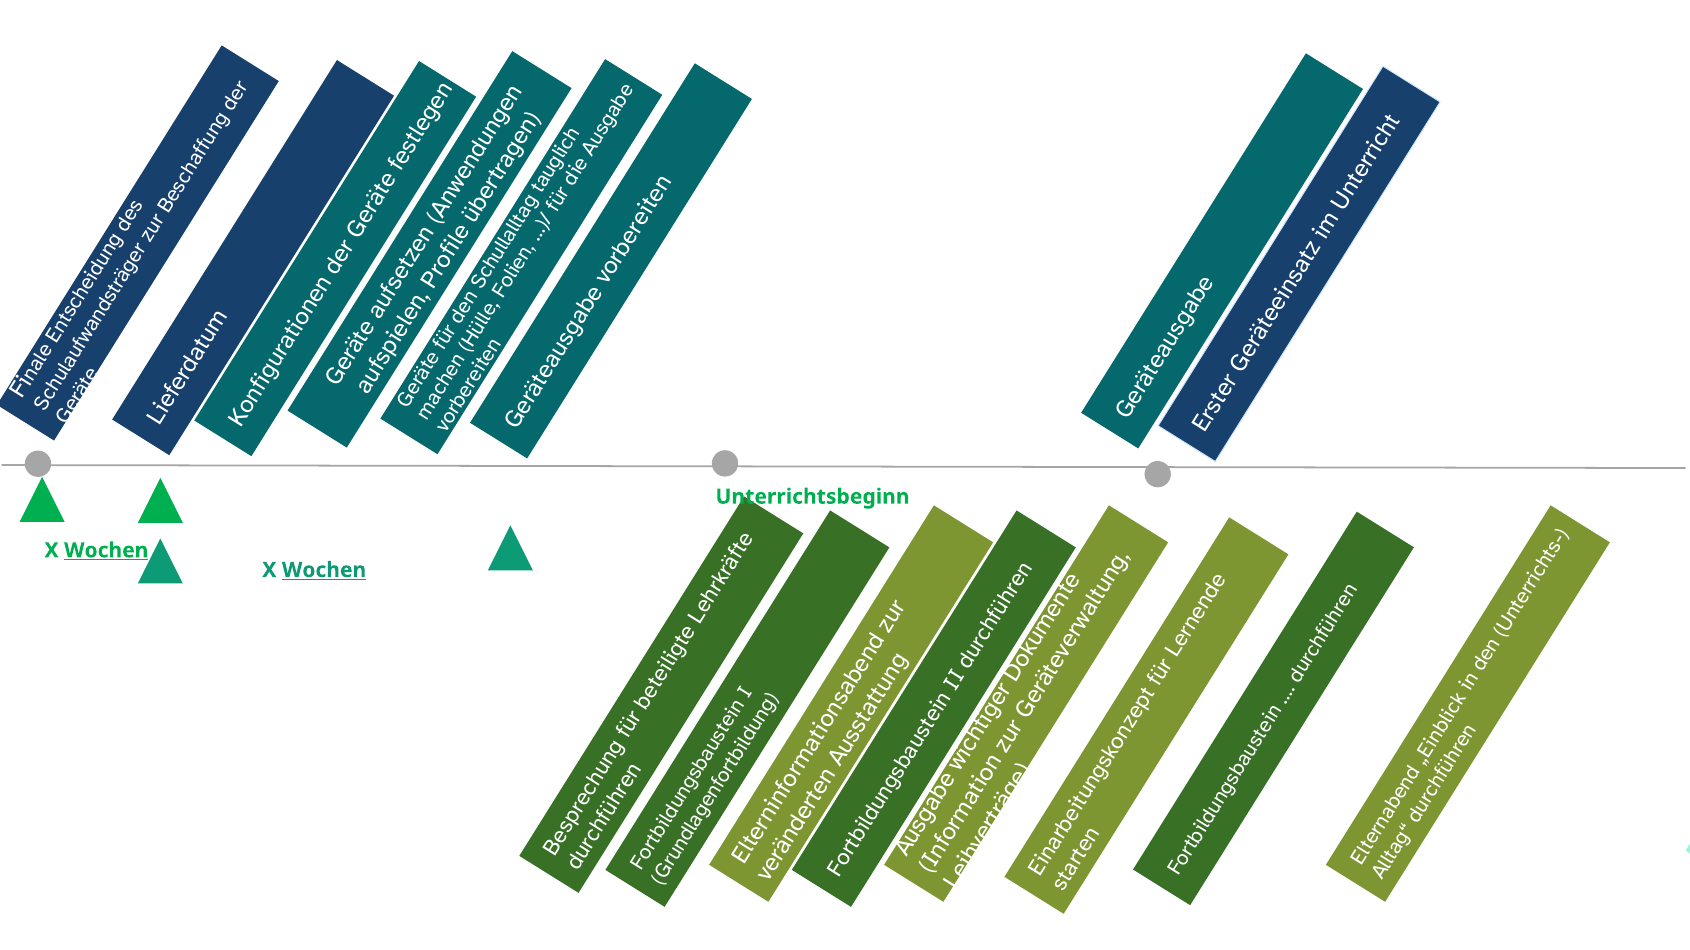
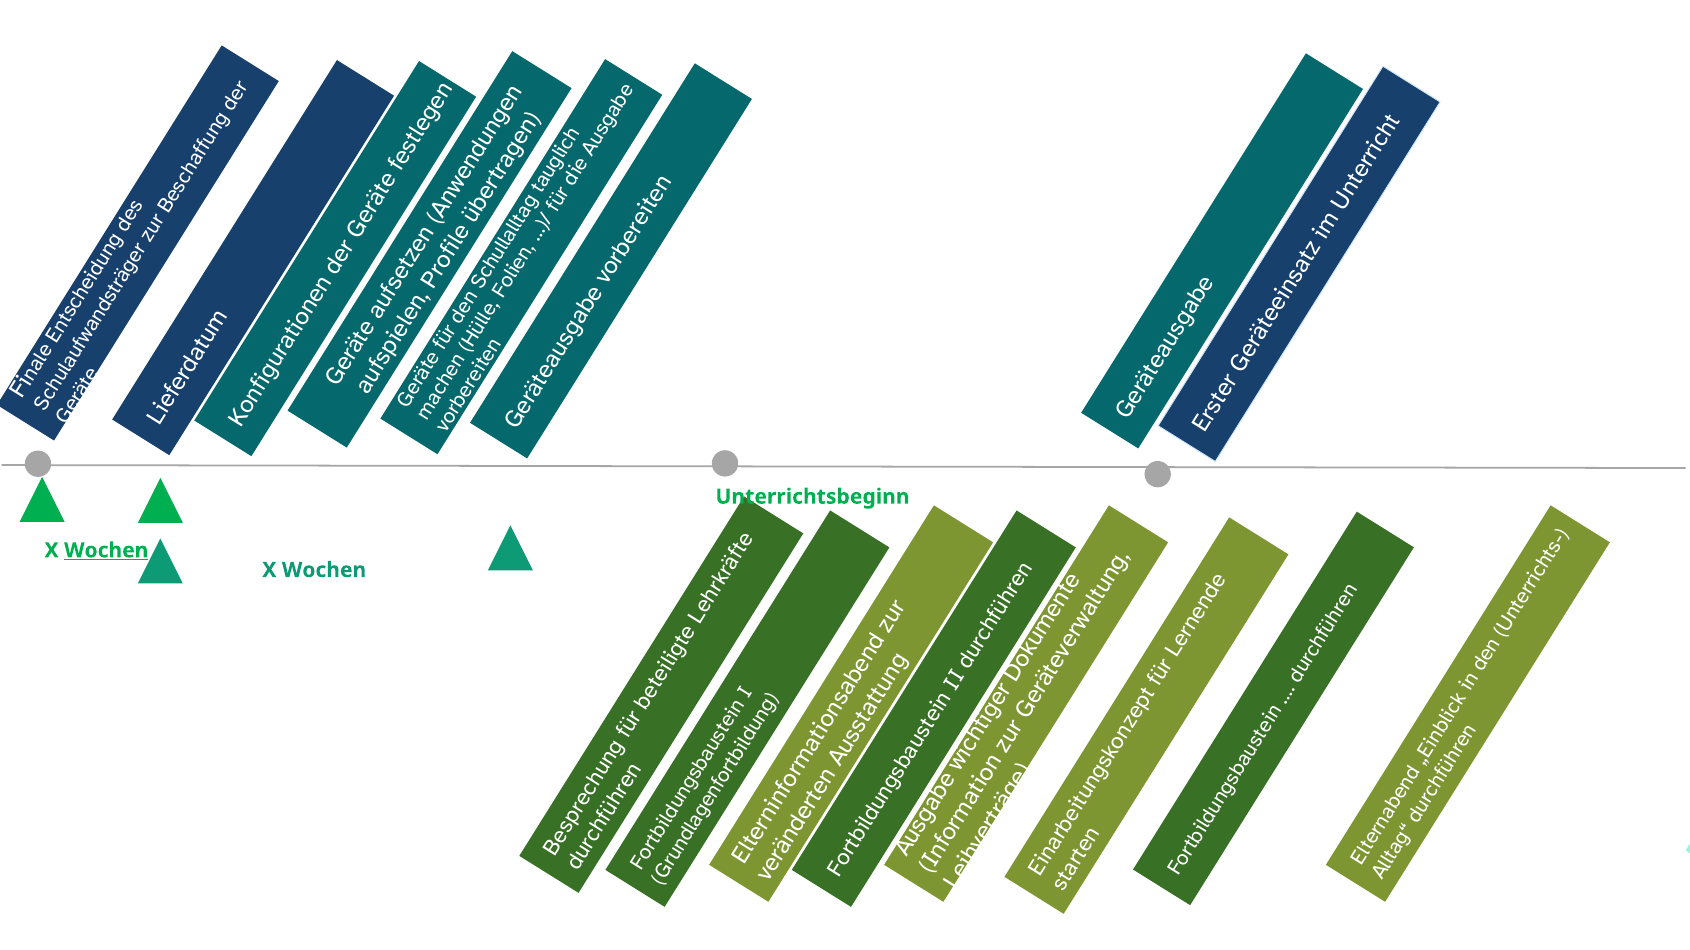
Wochen at (324, 570) underline: present -> none
